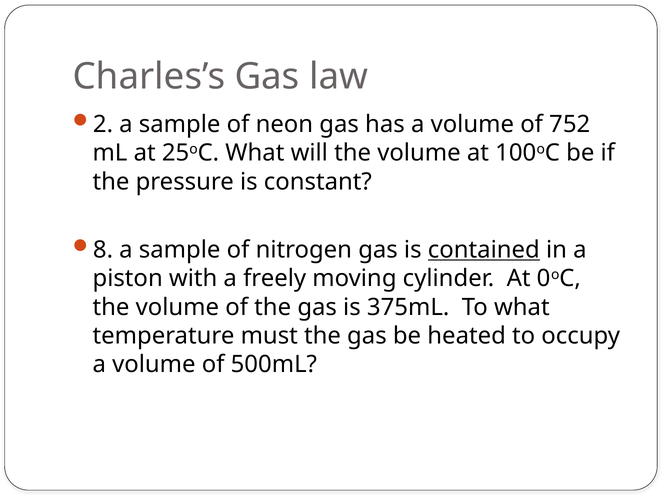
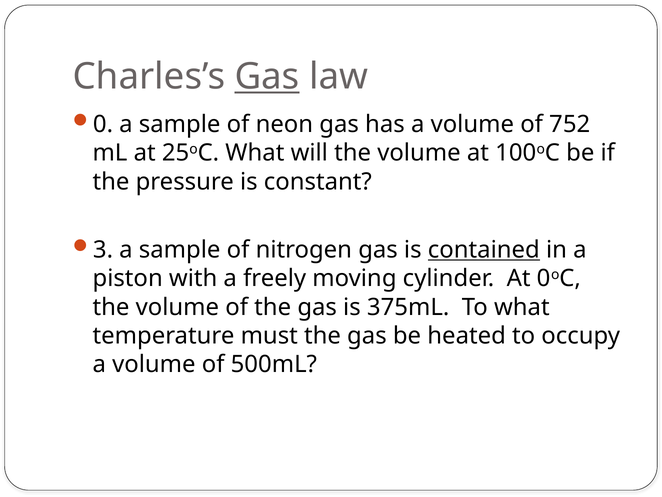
Gas at (267, 77) underline: none -> present
2: 2 -> 0
8: 8 -> 3
